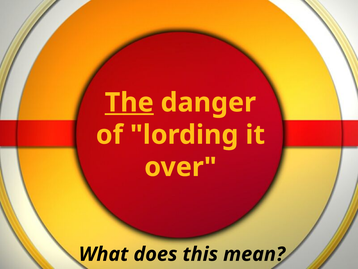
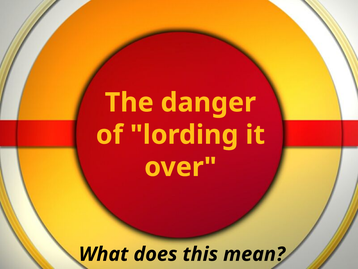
The underline: present -> none
